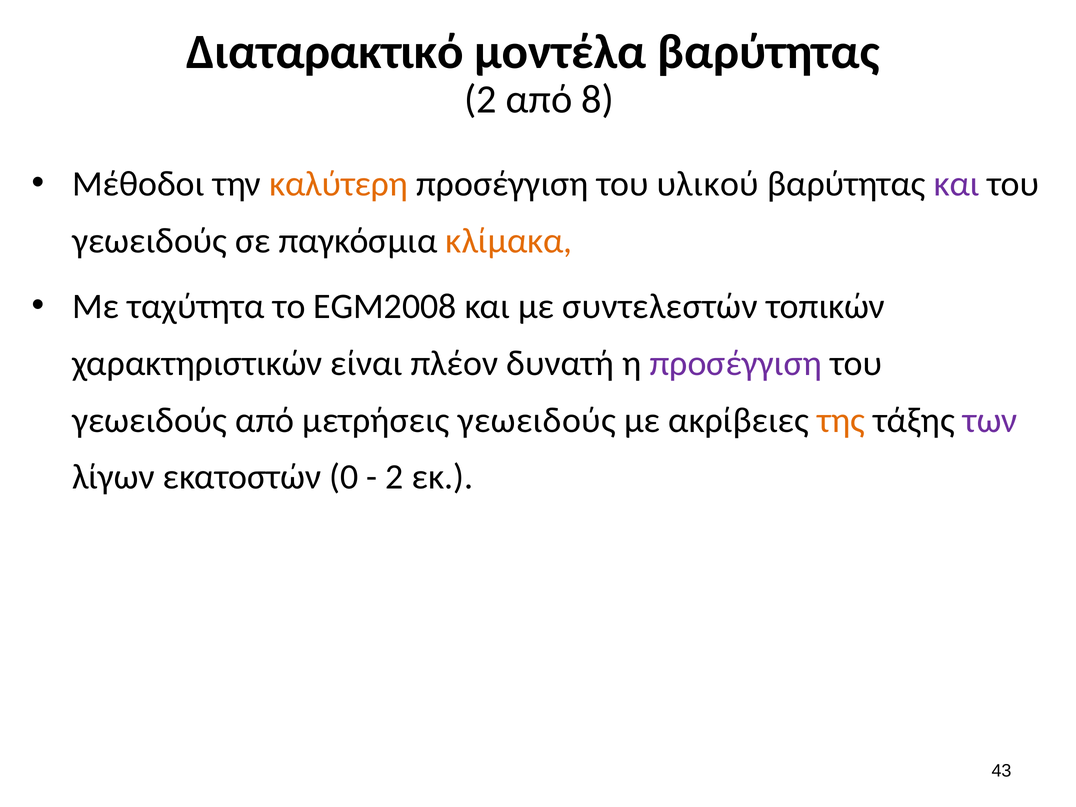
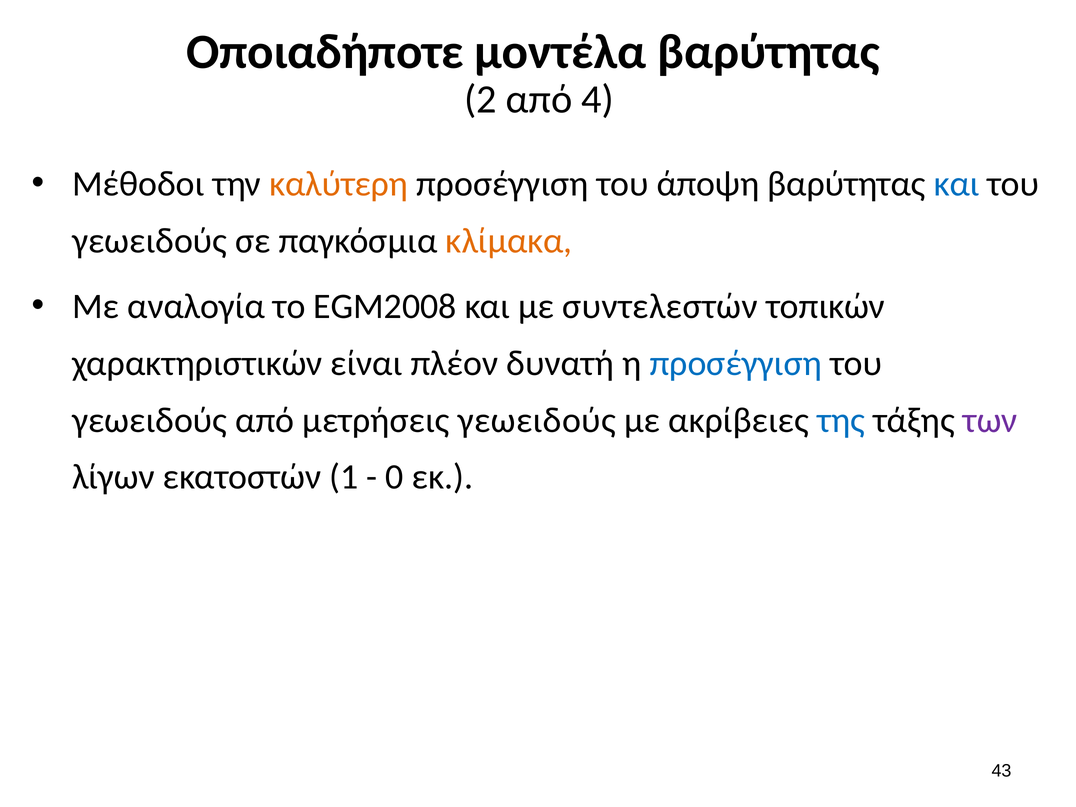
Διαταρακτικό: Διαταρακτικό -> Οποιαδήποτε
8: 8 -> 4
υλικού: υλικού -> άποψη
και at (957, 184) colour: purple -> blue
ταχύτητα: ταχύτητα -> αναλογία
προσέγγιση at (736, 363) colour: purple -> blue
της colour: orange -> blue
0: 0 -> 1
2 at (395, 477): 2 -> 0
